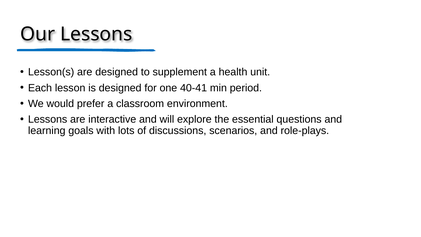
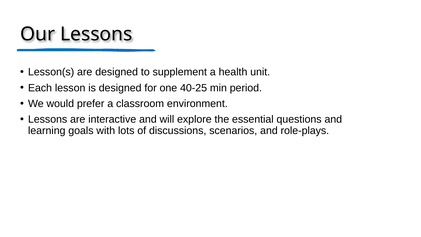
40-41: 40-41 -> 40-25
